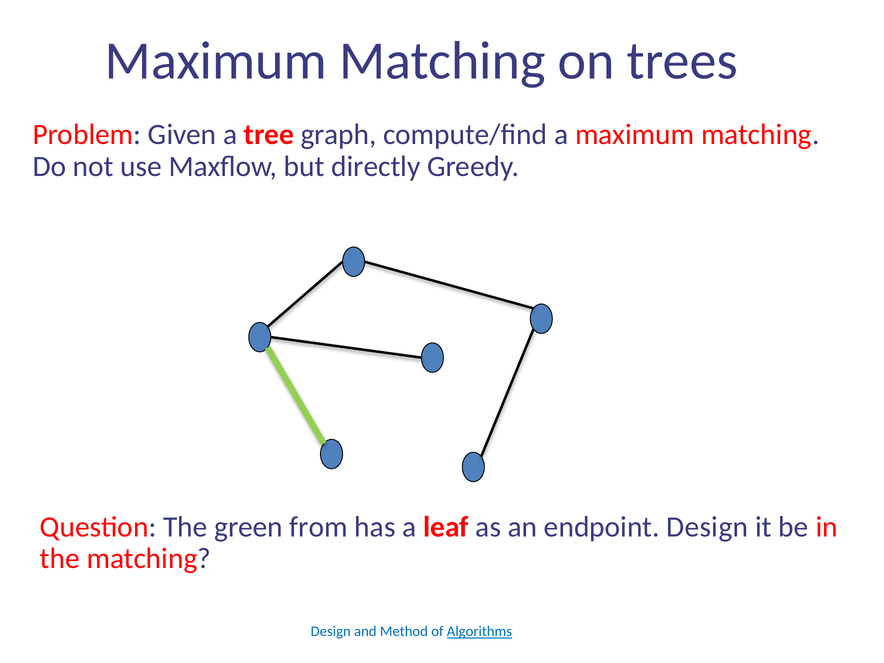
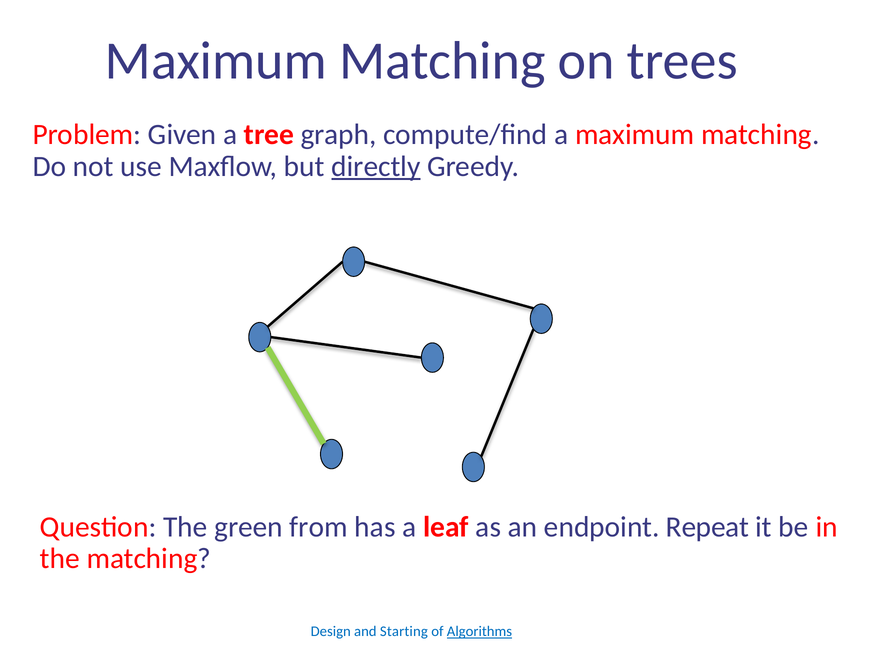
directly underline: none -> present
endpoint Design: Design -> Repeat
Method: Method -> Starting
